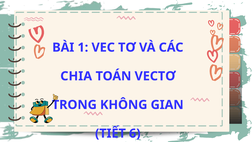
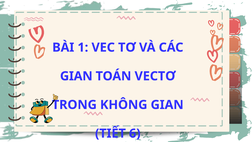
CHIA at (76, 76): CHIA -> GIAN
